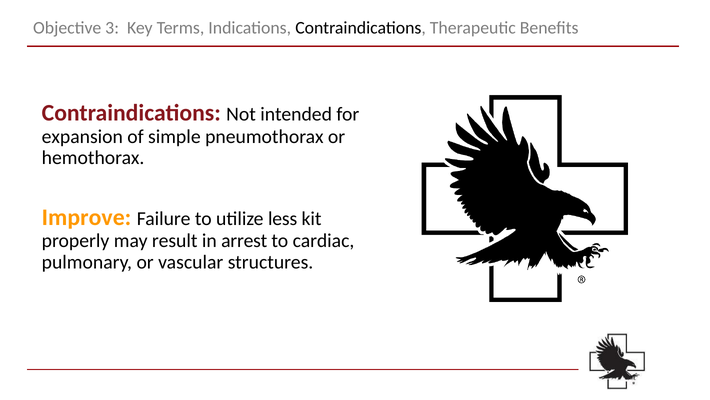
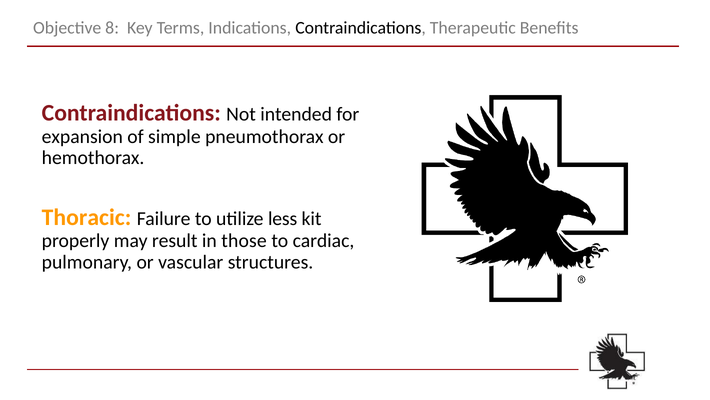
3: 3 -> 8
Improve: Improve -> Thoracic
arrest: arrest -> those
